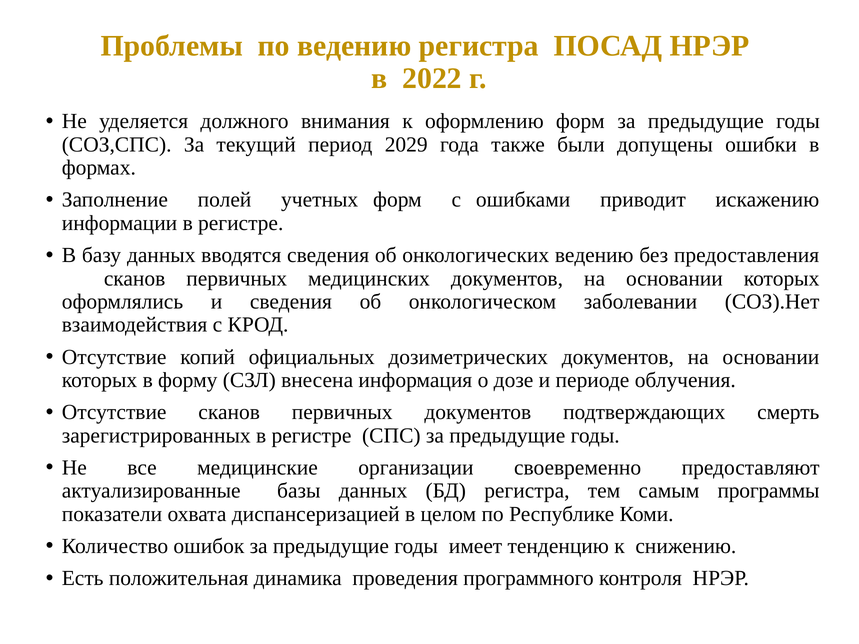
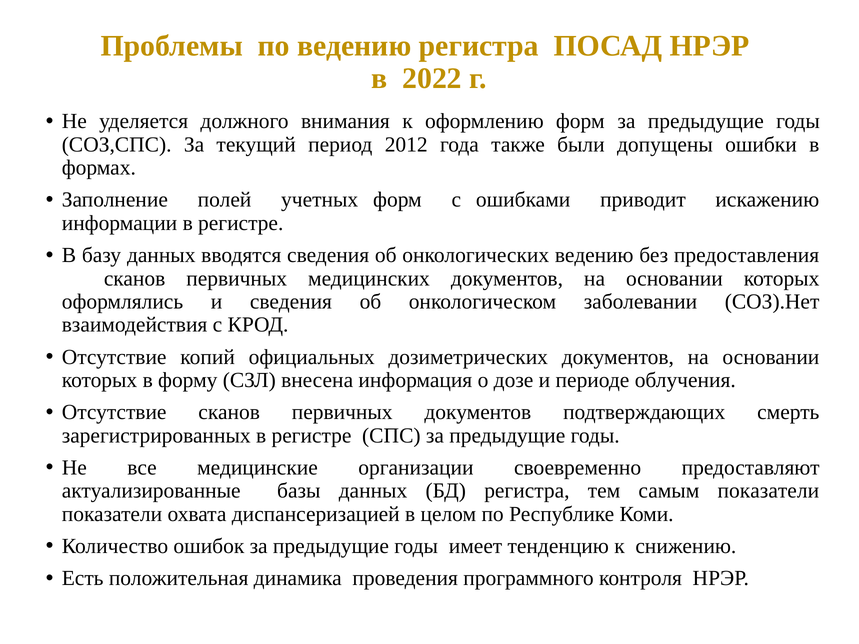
2029: 2029 -> 2012
самым программы: программы -> показатели
